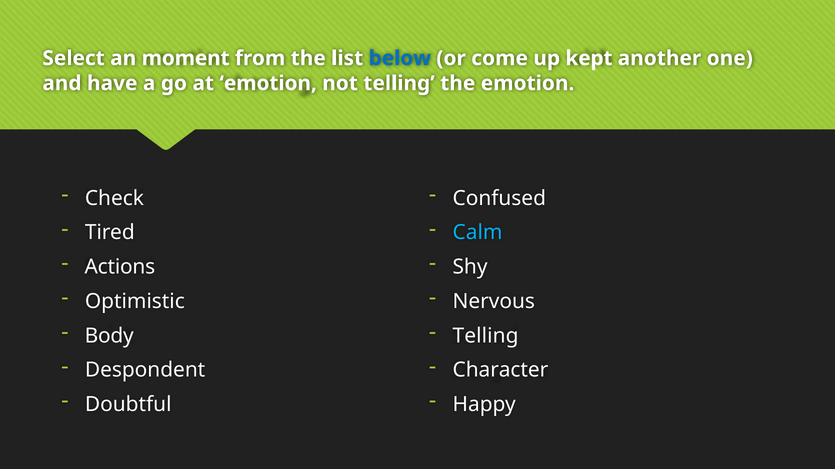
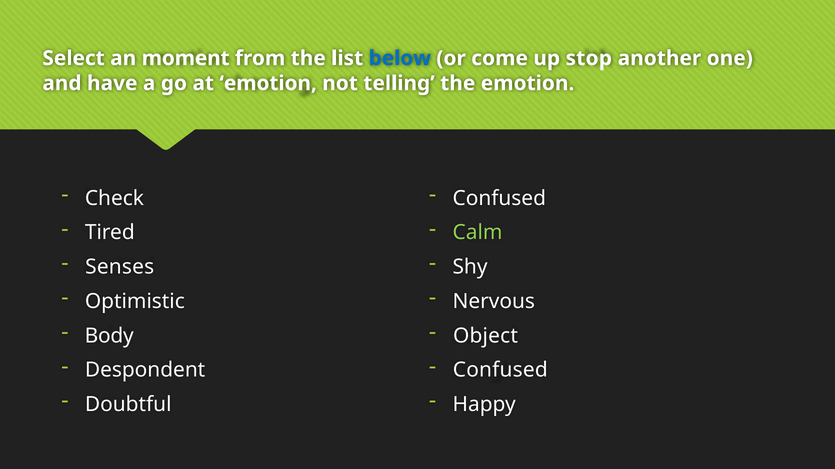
kept: kept -> stop
Calm colour: light blue -> light green
Actions: Actions -> Senses
Telling at (486, 336): Telling -> Object
Character at (500, 371): Character -> Confused
